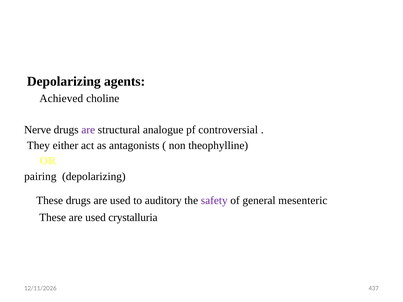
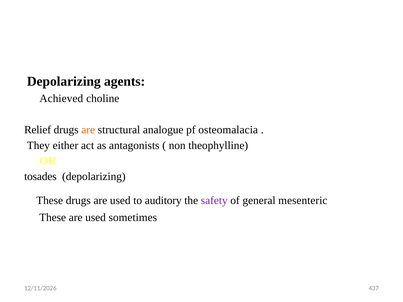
Nerve: Nerve -> Relief
are at (88, 130) colour: purple -> orange
controversial: controversial -> osteomalacia
pairing: pairing -> tosades
crystalluria: crystalluria -> sometimes
